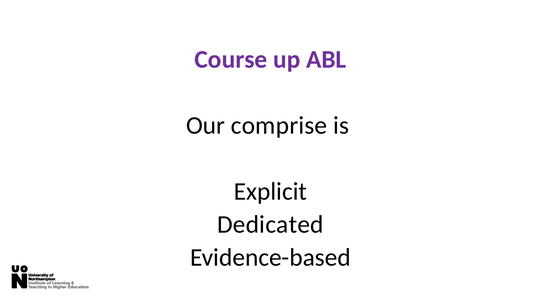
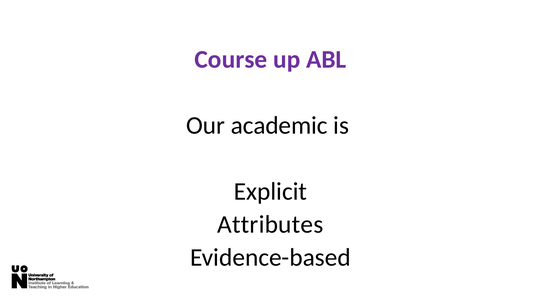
comprise: comprise -> academic
Dedicated: Dedicated -> Attributes
